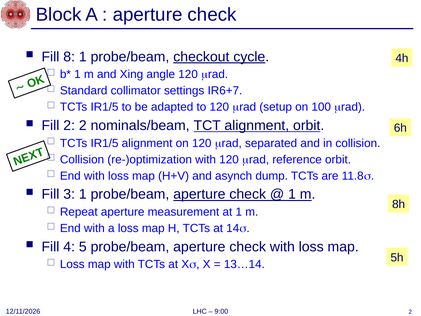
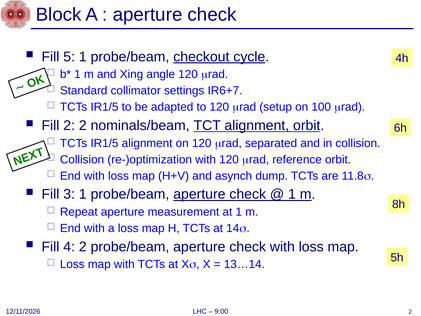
8: 8 -> 5
4 5: 5 -> 2
